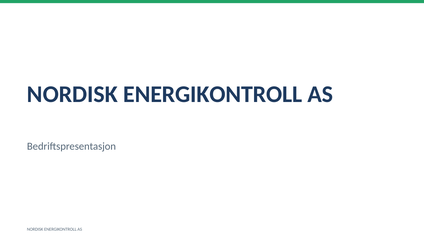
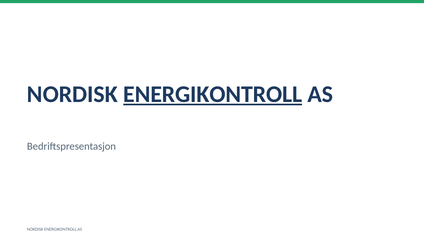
ENERGIKONTROLL at (213, 94) underline: none -> present
